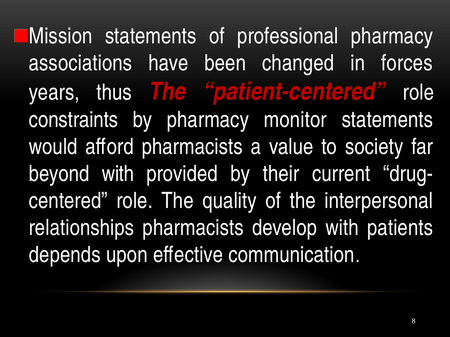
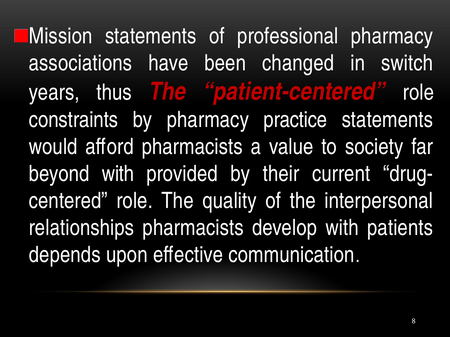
forces: forces -> switch
monitor: monitor -> practice
